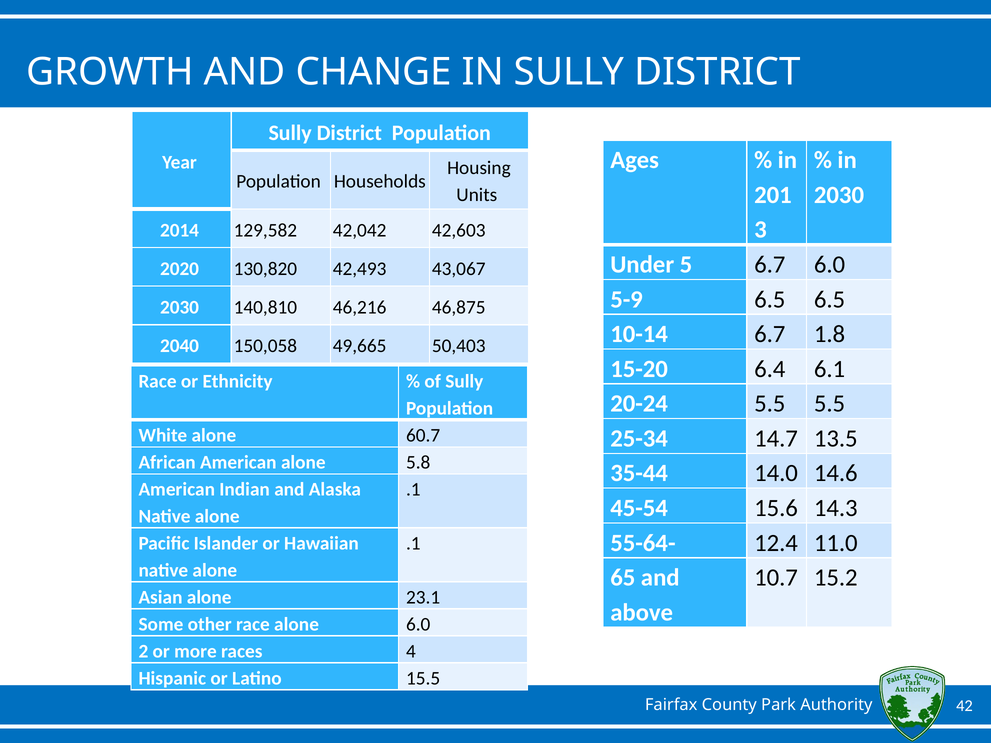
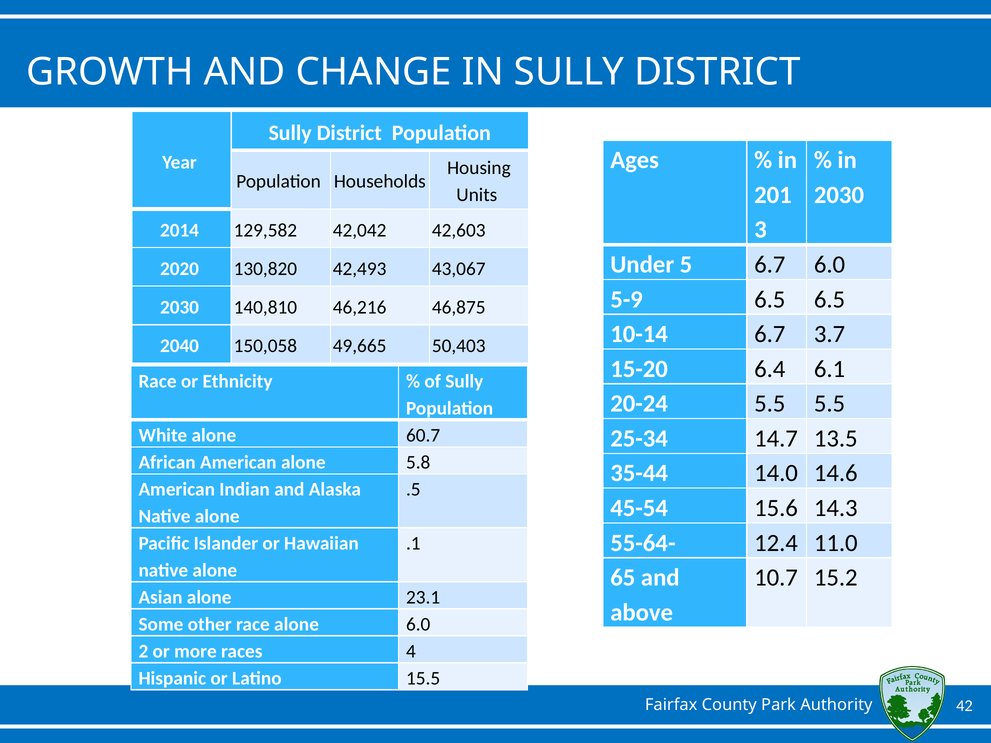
1.8: 1.8 -> 3.7
.1 at (413, 490): .1 -> .5
